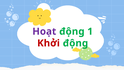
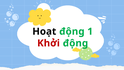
Hoạt colour: purple -> black
